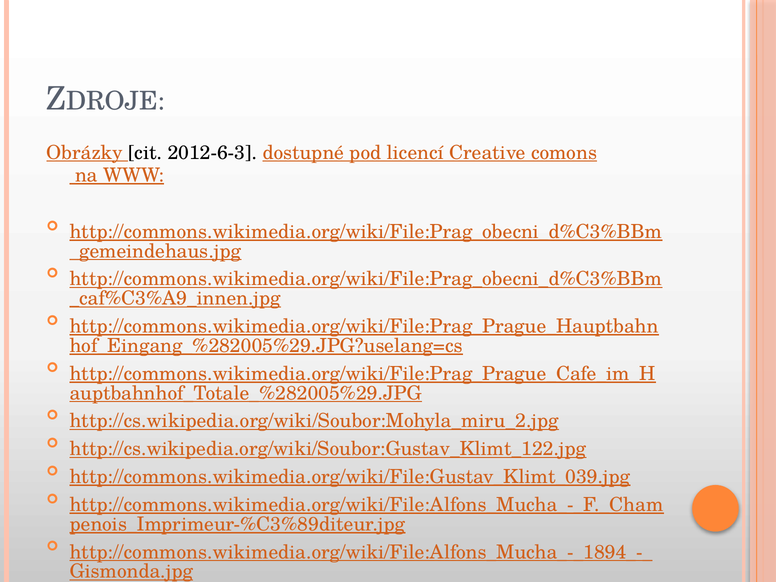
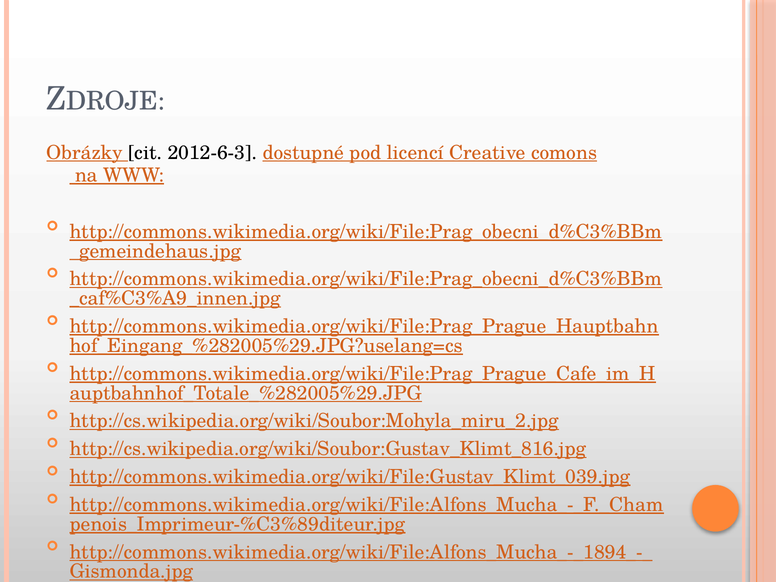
http://cs.wikipedia.org/wiki/Soubor:Gustav_Klimt_122.jpg: http://cs.wikipedia.org/wiki/Soubor:Gustav_Klimt_122.jpg -> http://cs.wikipedia.org/wiki/Soubor:Gustav_Klimt_816.jpg
